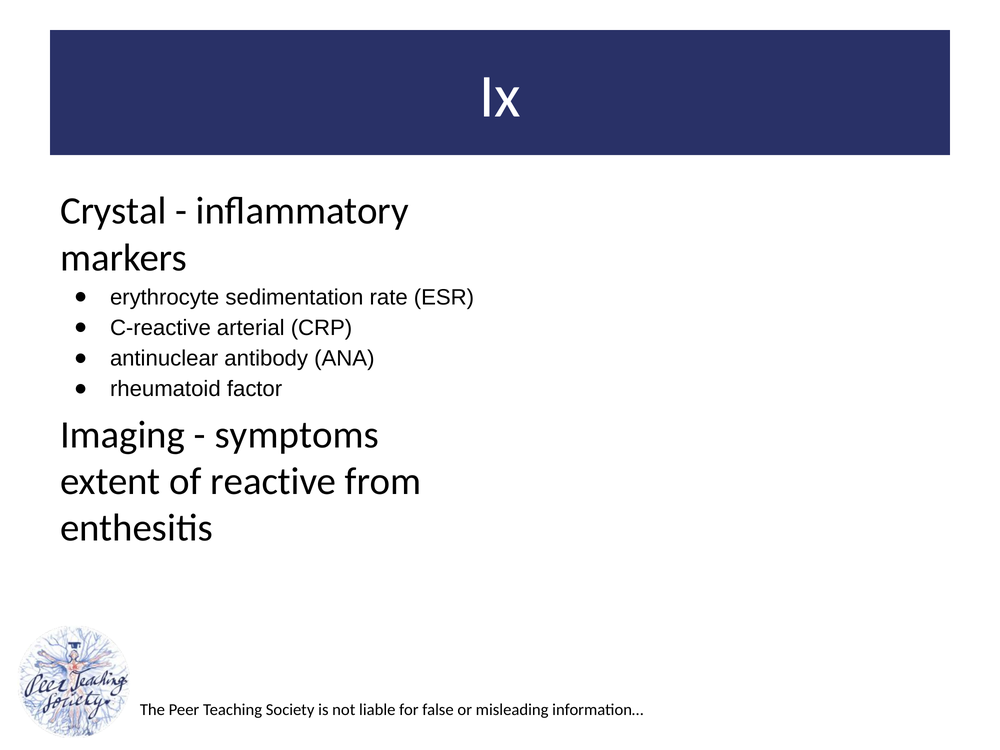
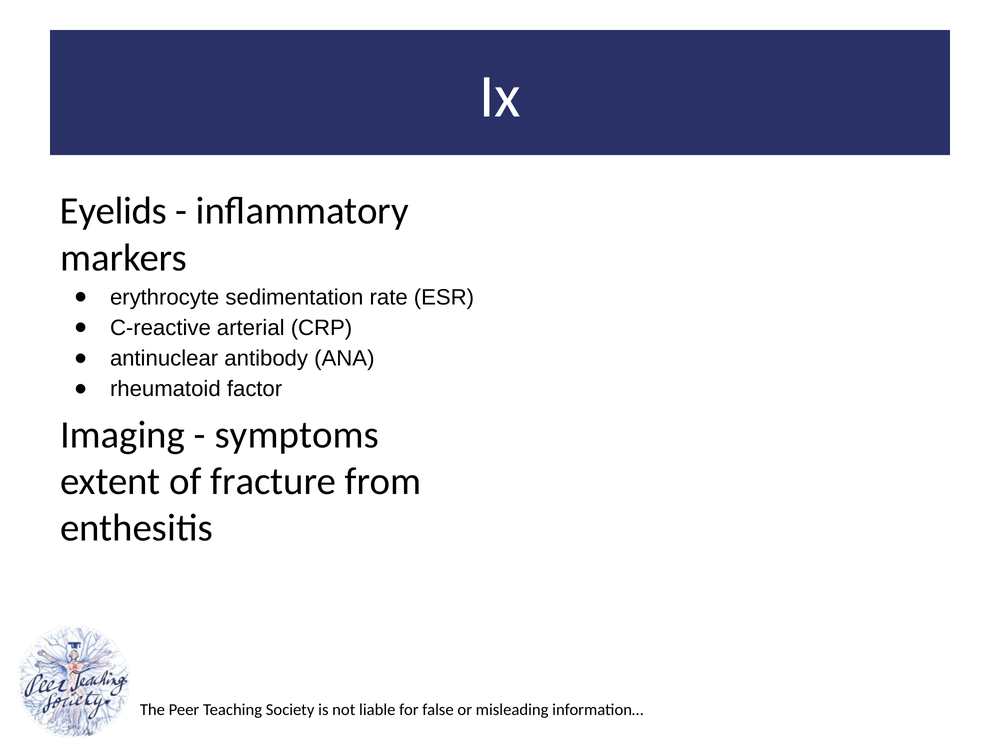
Crystal: Crystal -> Eyelids
reactive: reactive -> fracture
